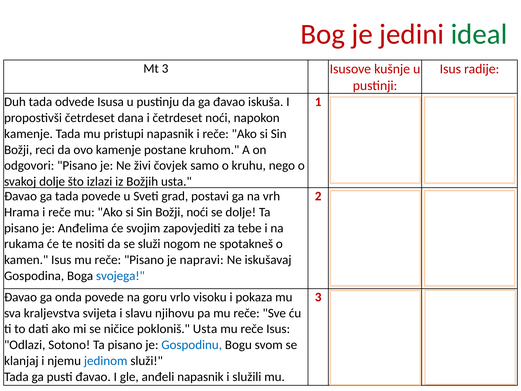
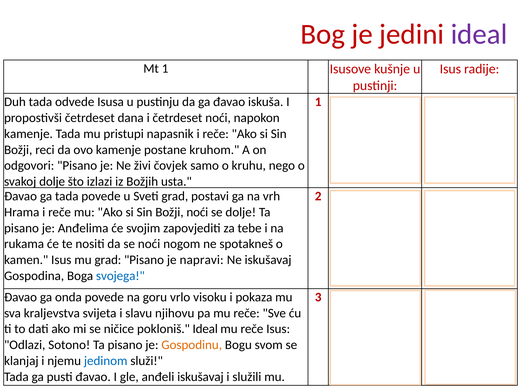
ideal at (479, 34) colour: green -> purple
Mt 3: 3 -> 1
se služi: služi -> noći
Isus mu reče: reče -> grad
pokloniš Usta: Usta -> Ideal
Gospodinu colour: blue -> orange
anđeli napasnik: napasnik -> iskušavaj
